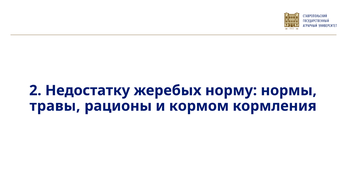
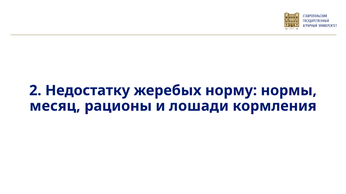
травы: травы -> месяц
кормом: кормом -> лошади
